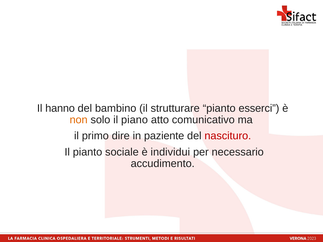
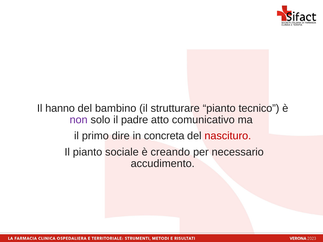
esserci: esserci -> tecnico
non colour: orange -> purple
piano: piano -> padre
paziente: paziente -> concreta
individui: individui -> creando
